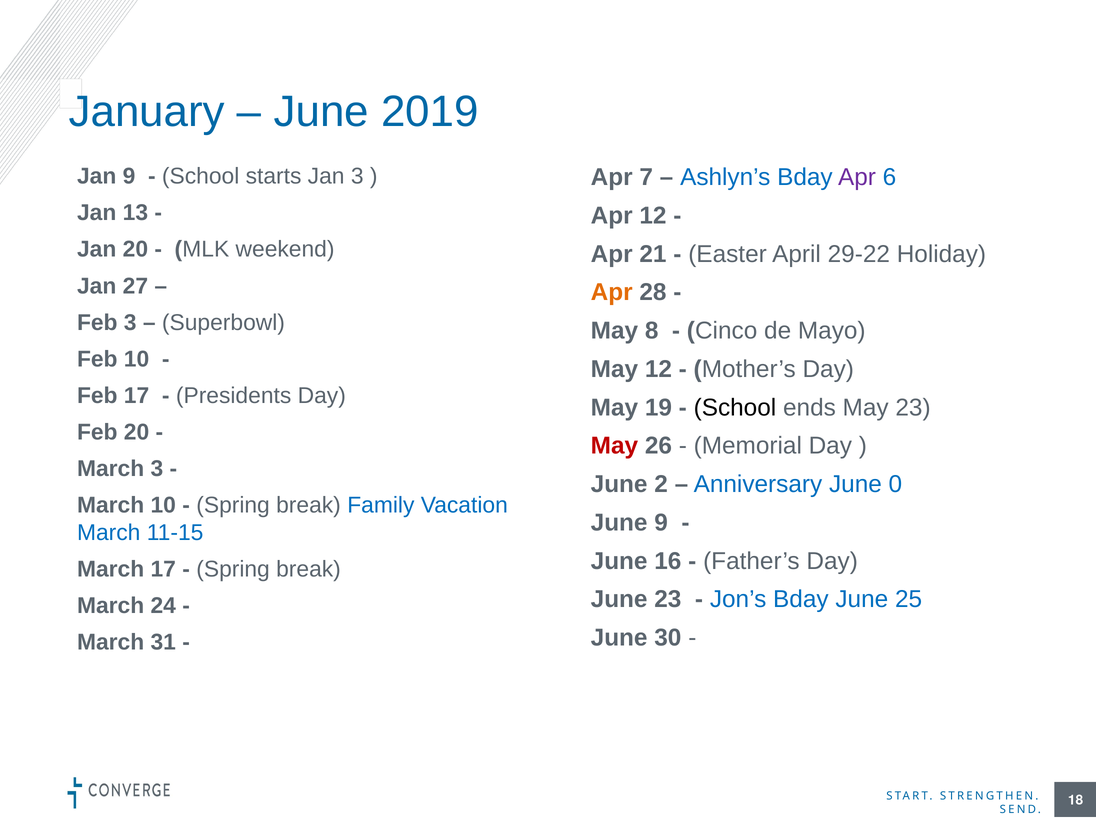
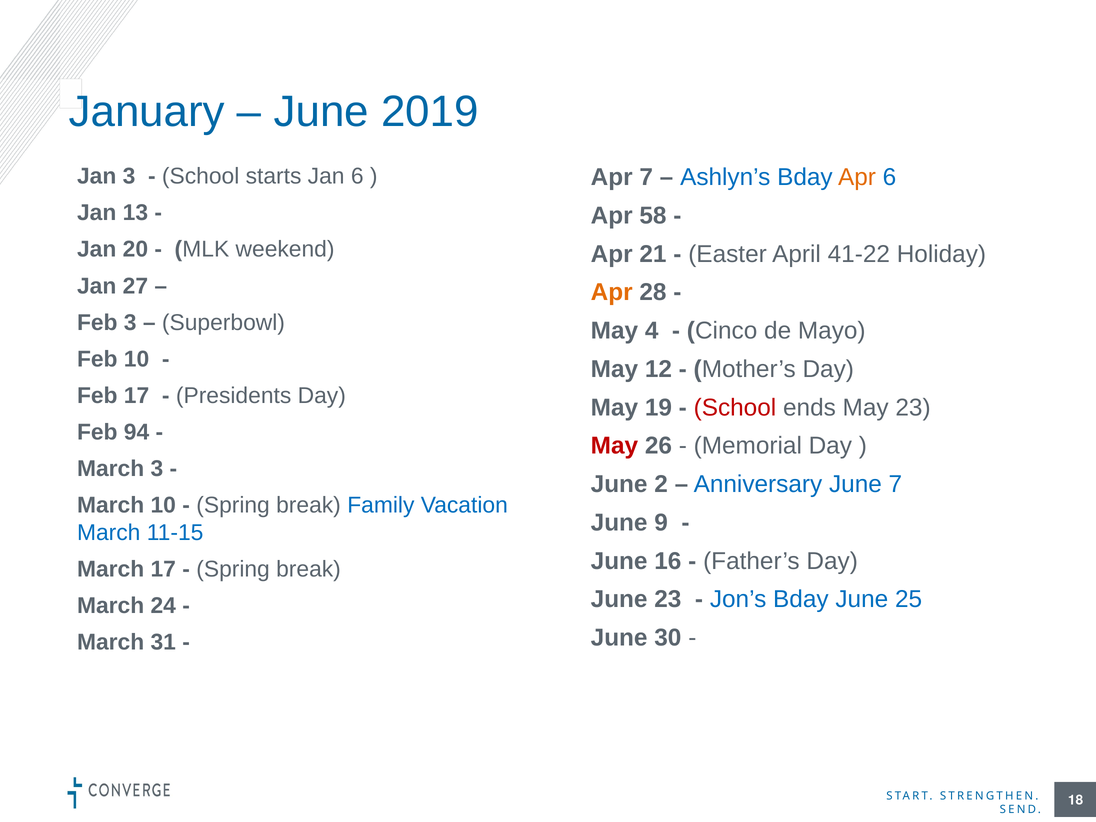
Jan 9: 9 -> 3
Jan 3: 3 -> 6
Apr at (857, 177) colour: purple -> orange
Apr 12: 12 -> 58
29-22: 29-22 -> 41-22
8: 8 -> 4
School at (735, 408) colour: black -> red
Feb 20: 20 -> 94
June 0: 0 -> 7
